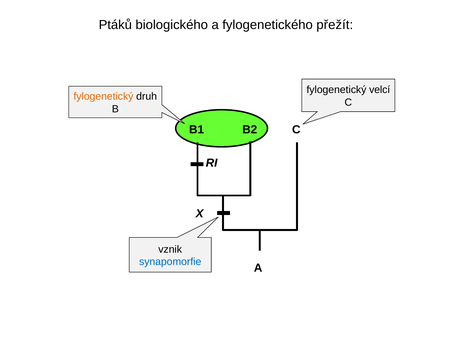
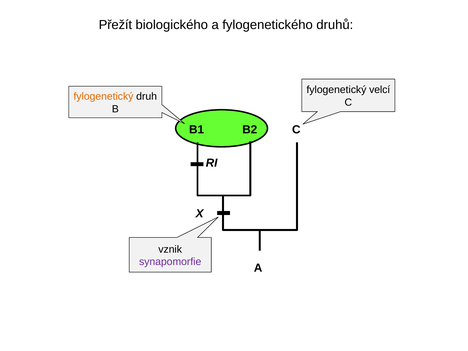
Ptáků: Ptáků -> Přežít
přežít: přežít -> druhů
synapomorfie colour: blue -> purple
